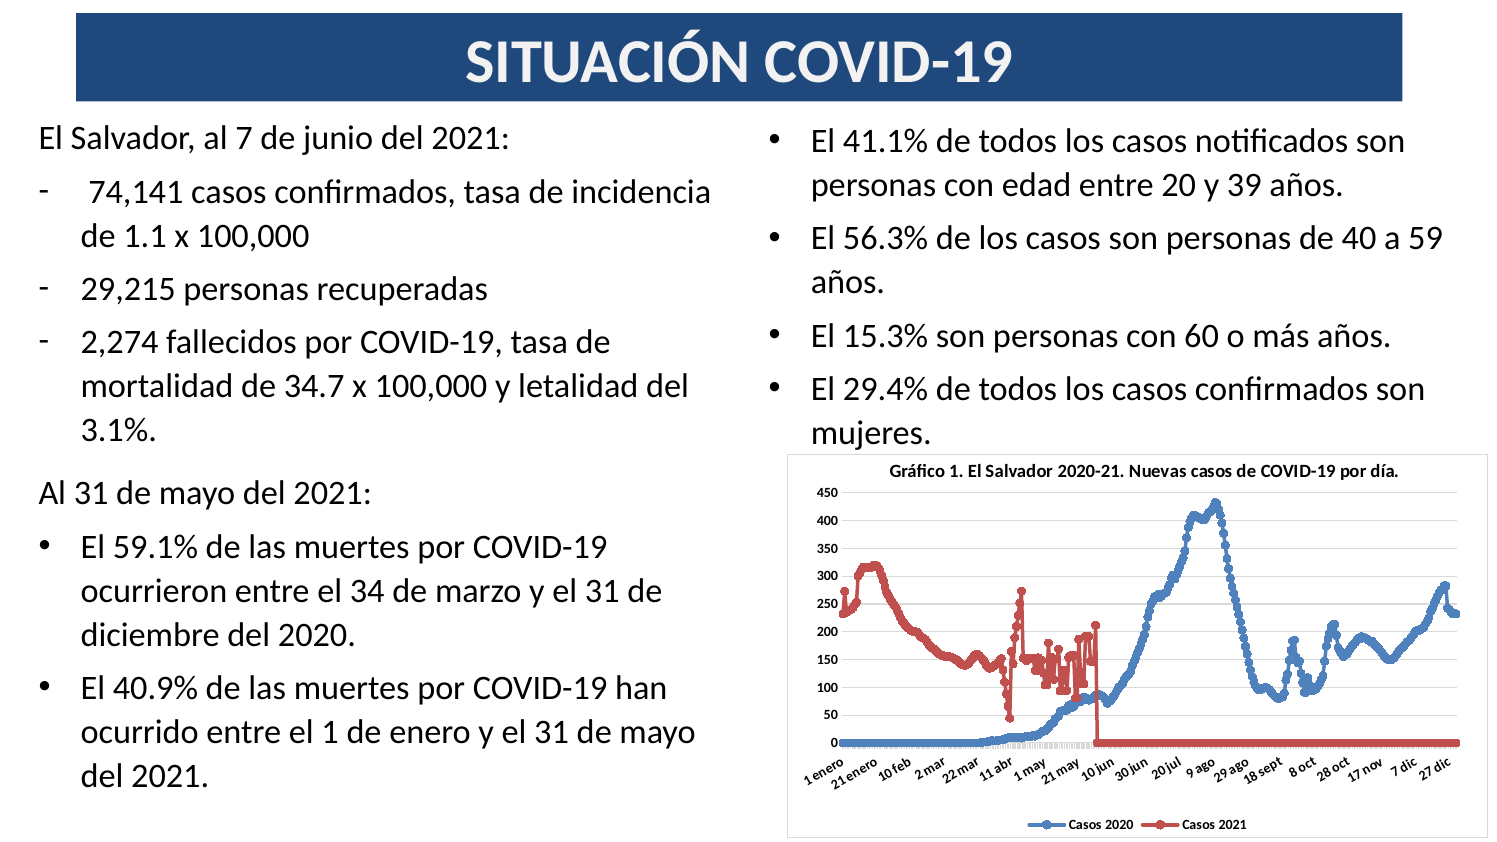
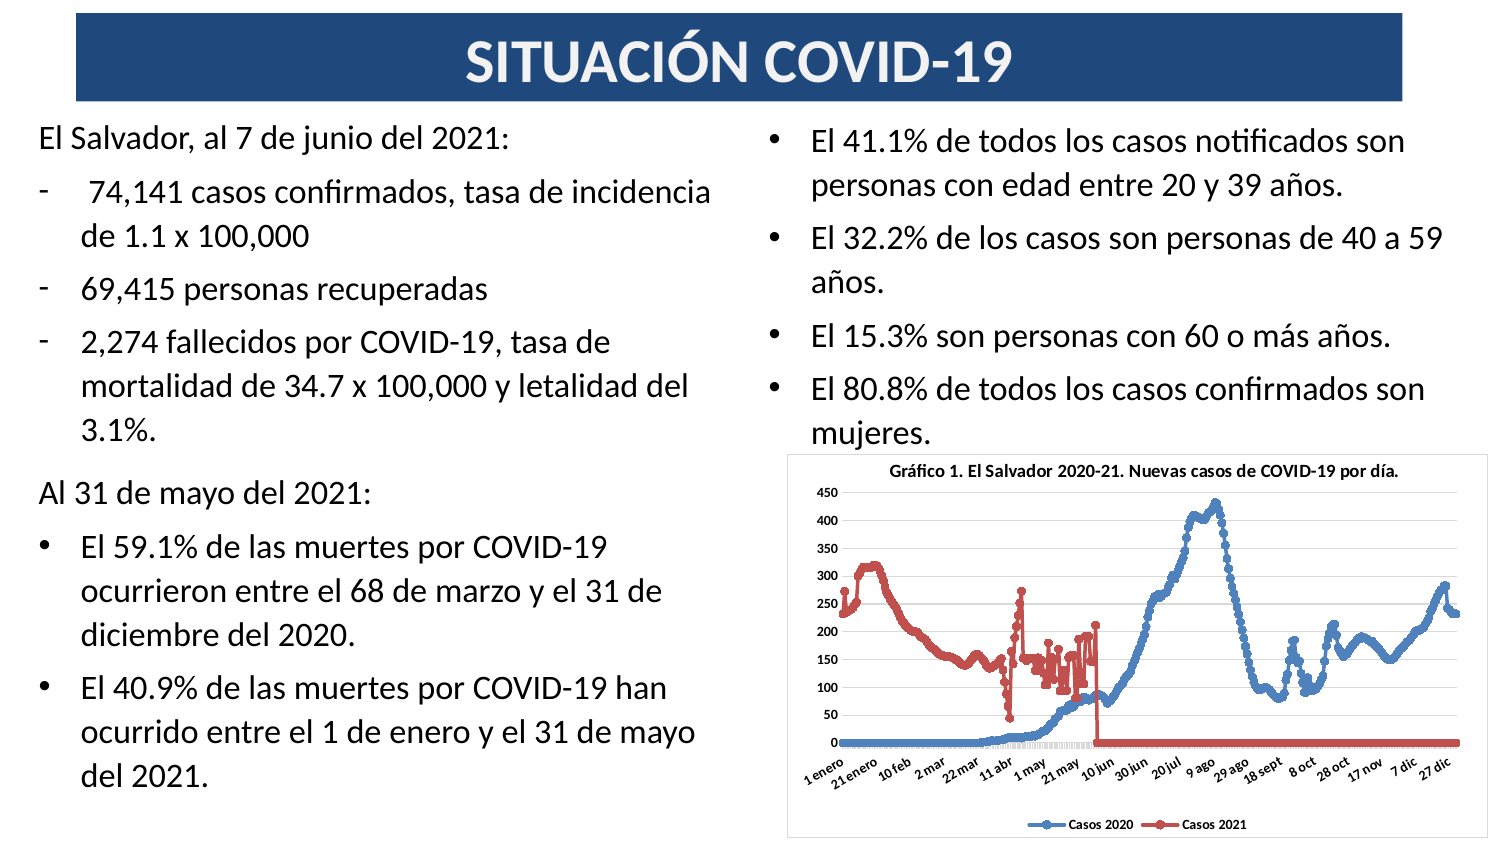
56.3%: 56.3% -> 32.2%
29,215: 29,215 -> 69,415
29.4%: 29.4% -> 80.8%
34: 34 -> 68
